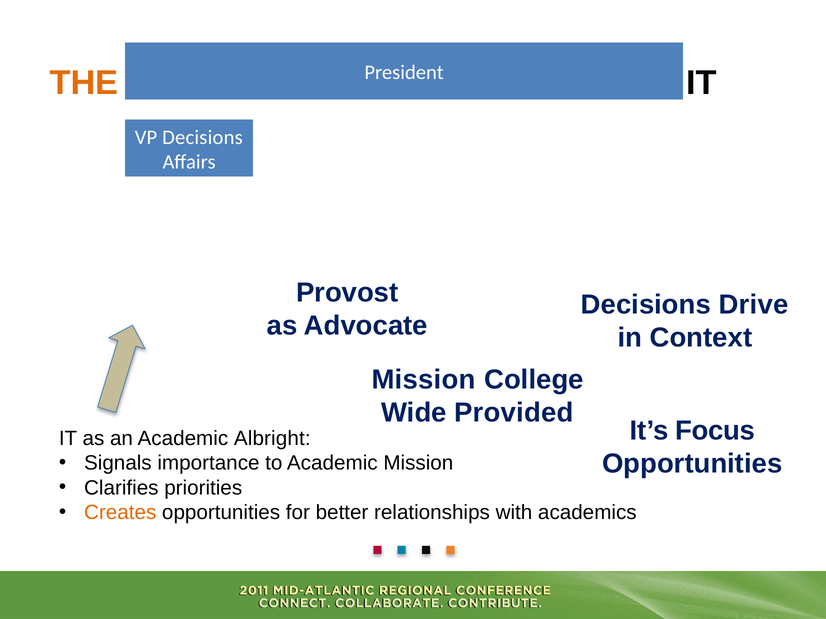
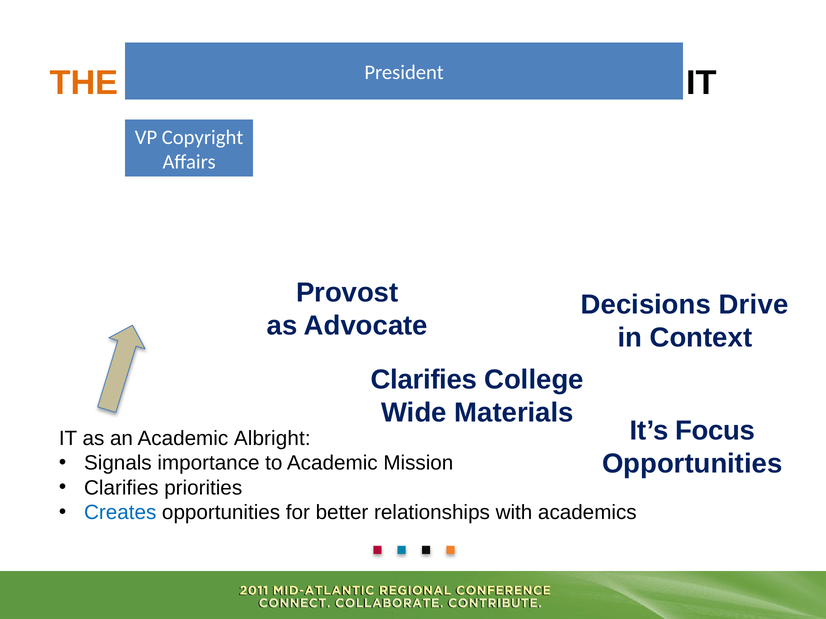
Decisions at (202, 137): Decisions -> Copyright
Mission at (424, 380): Mission -> Clarifies
Provided: Provided -> Materials
Creates colour: orange -> blue
